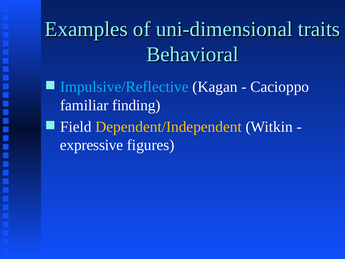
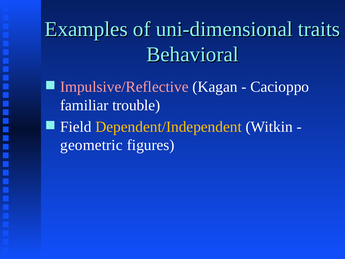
Impulsive/Reflective colour: light blue -> pink
finding: finding -> trouble
expressive: expressive -> geometric
